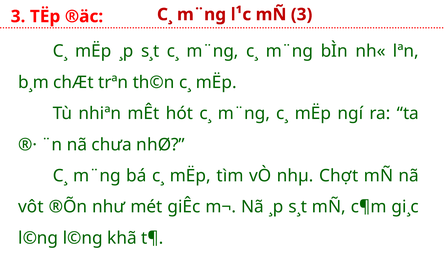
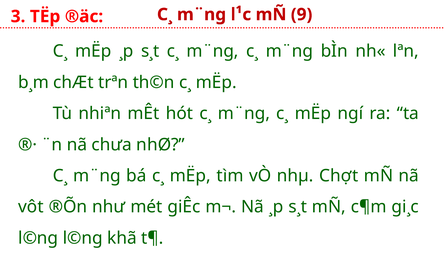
mÑ 3: 3 -> 9
